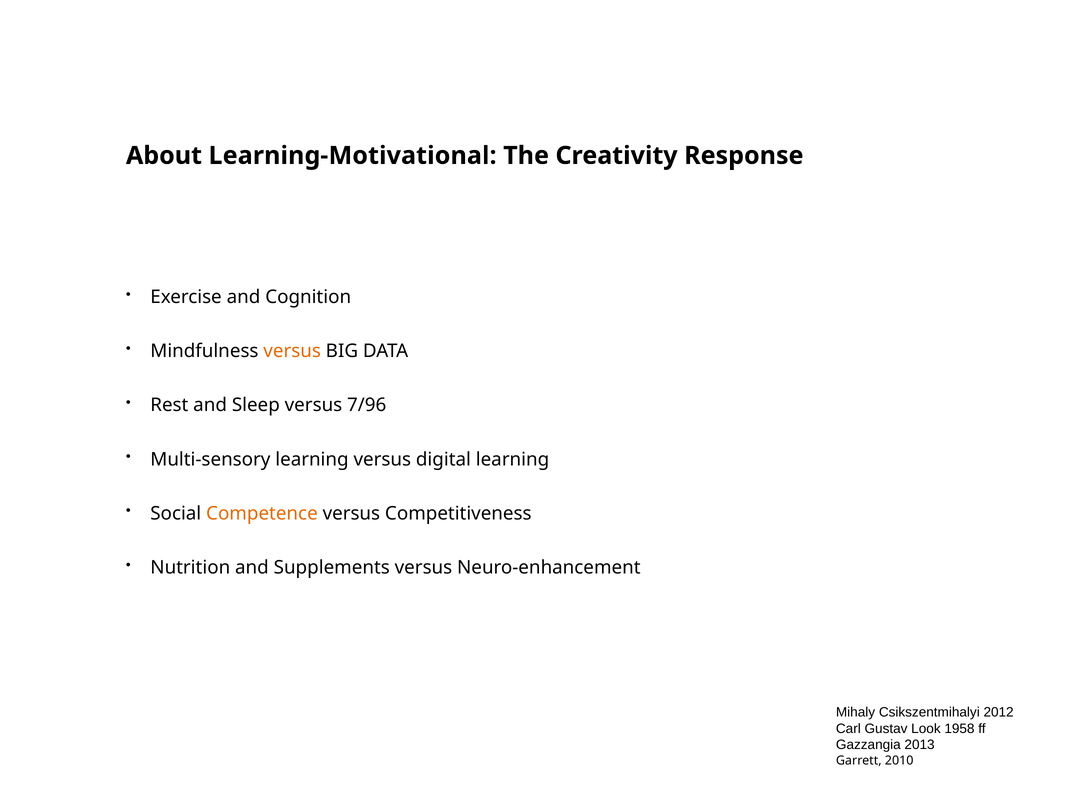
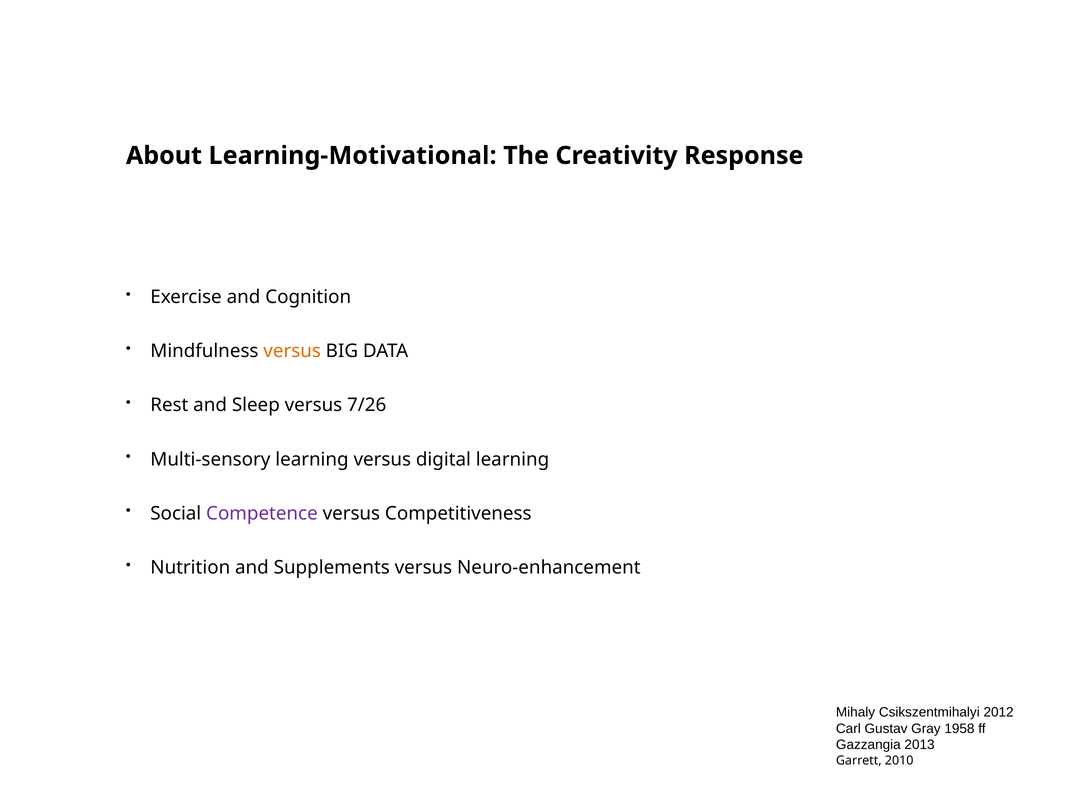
7/96: 7/96 -> 7/26
Competence colour: orange -> purple
Look: Look -> Gray
